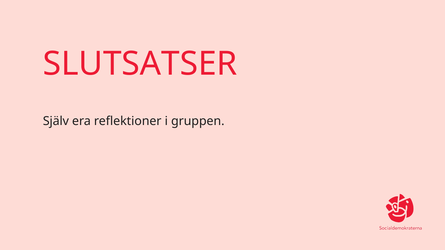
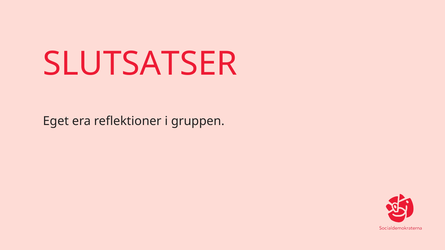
Själv: Själv -> Eget
